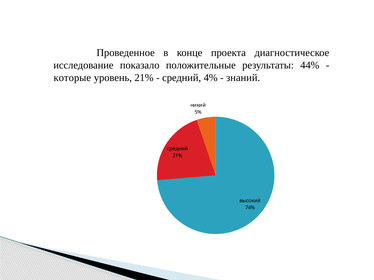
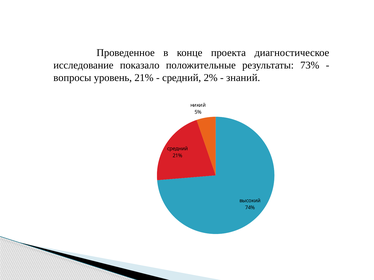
44%: 44% -> 73%
которые: которые -> вопросы
4%: 4% -> 2%
